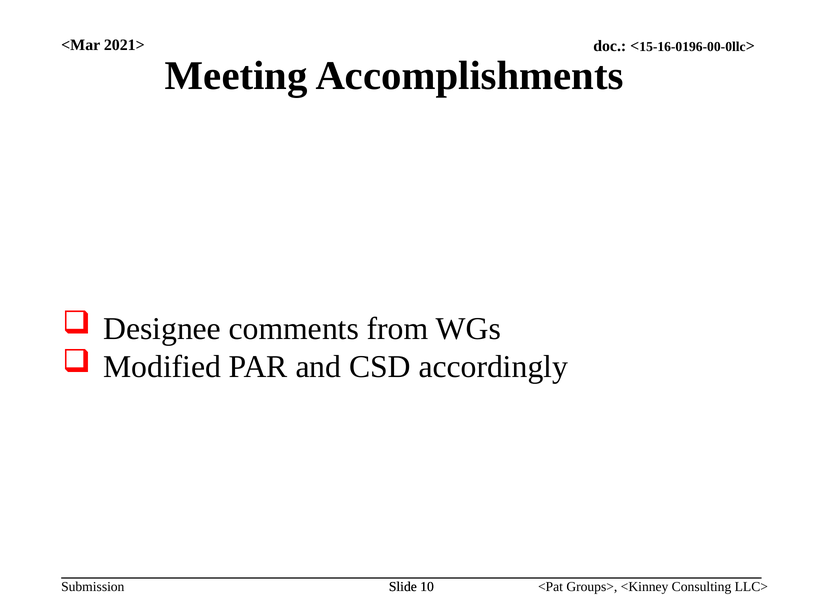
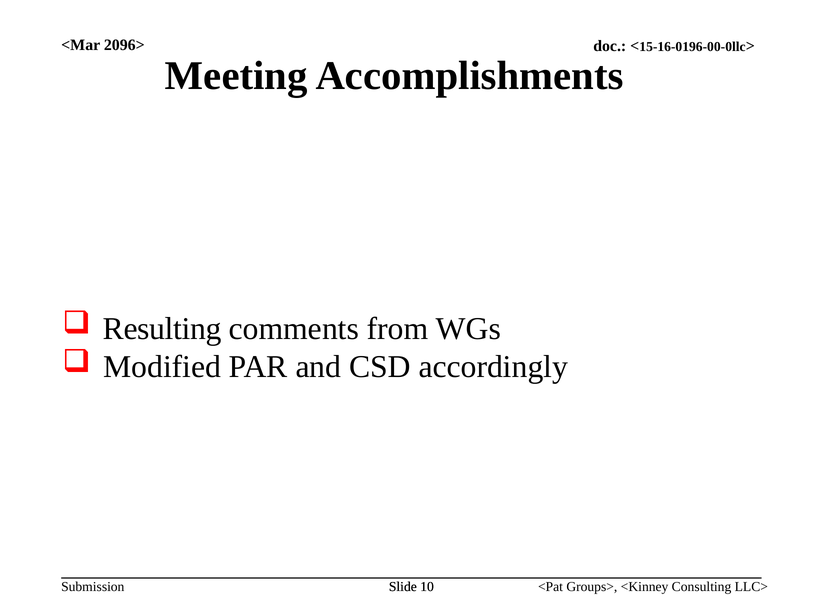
2021>: 2021> -> 2096>
Designee: Designee -> Resulting
